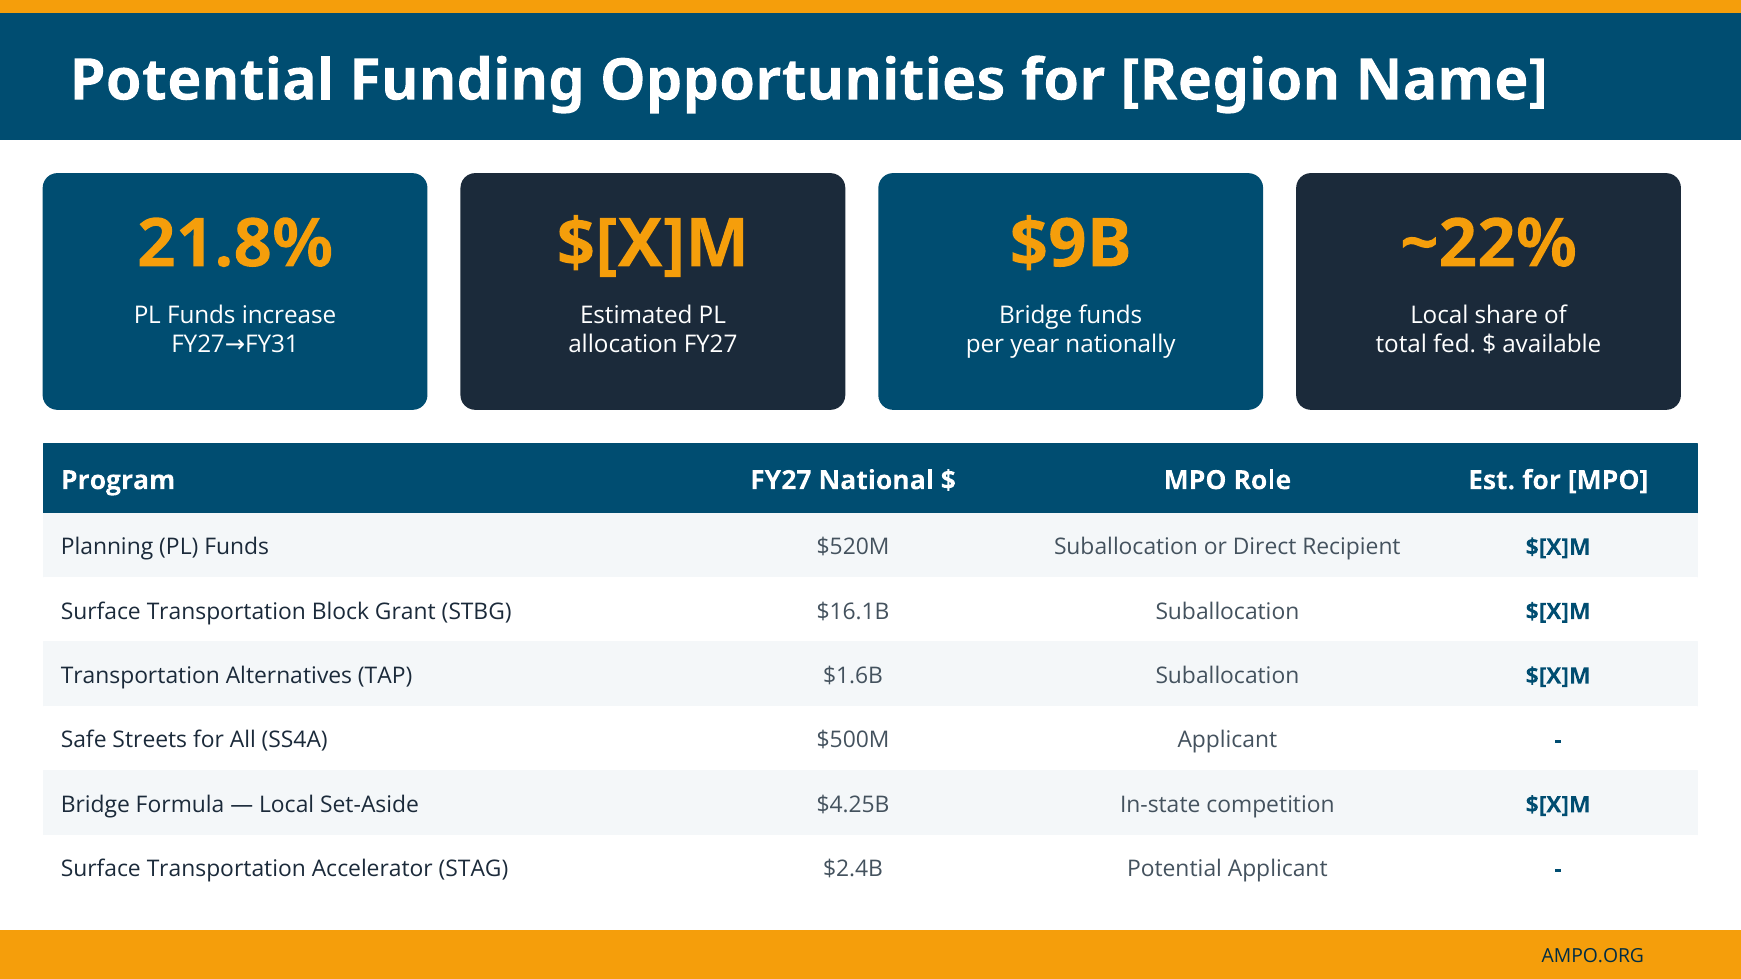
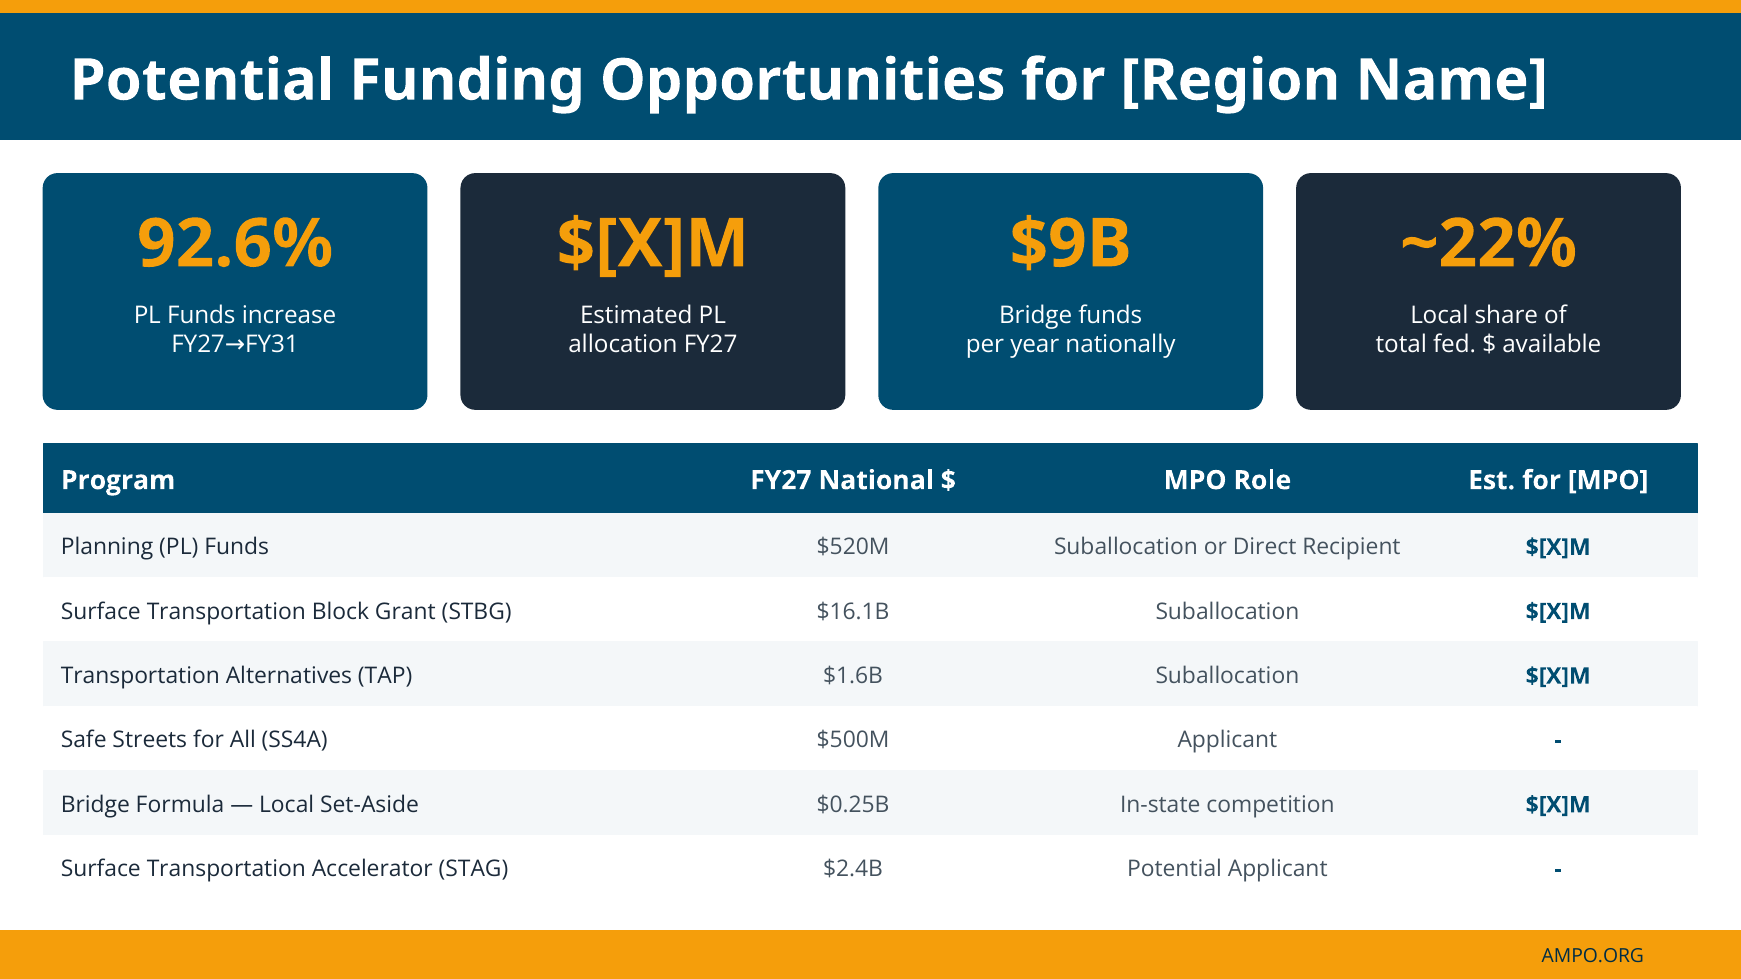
21.8%: 21.8% -> 92.6%
$4.25B: $4.25B -> $0.25B
